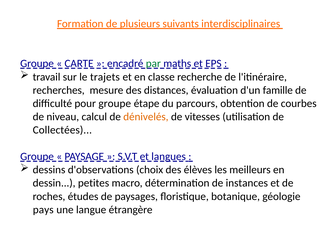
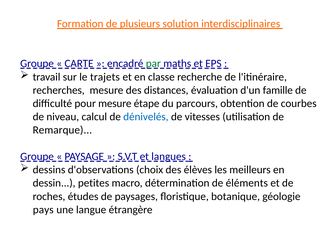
suivants: suivants -> solution
pour groupe: groupe -> mesure
dénivelés colour: orange -> blue
Collectées: Collectées -> Remarque
instances: instances -> éléments
